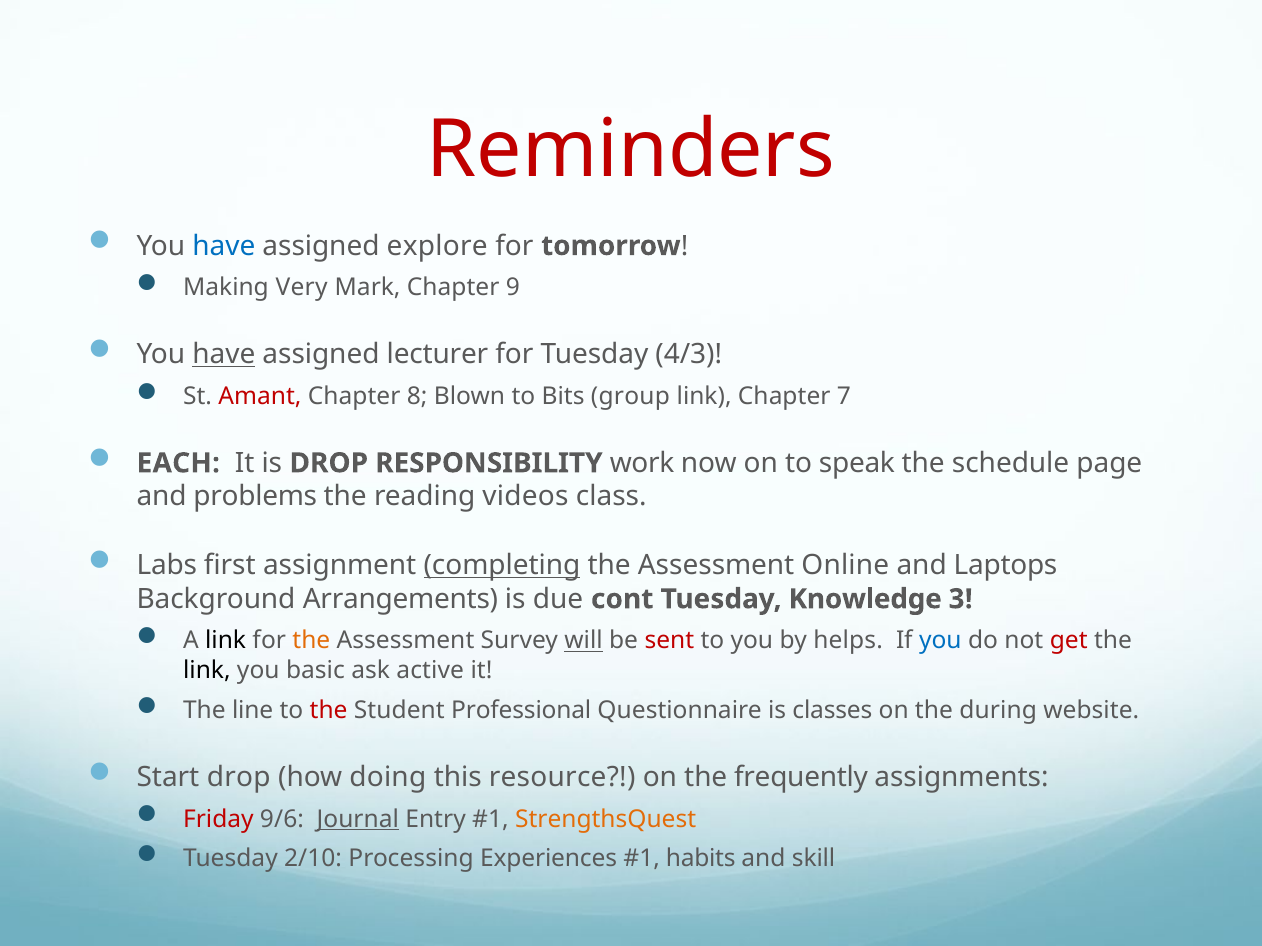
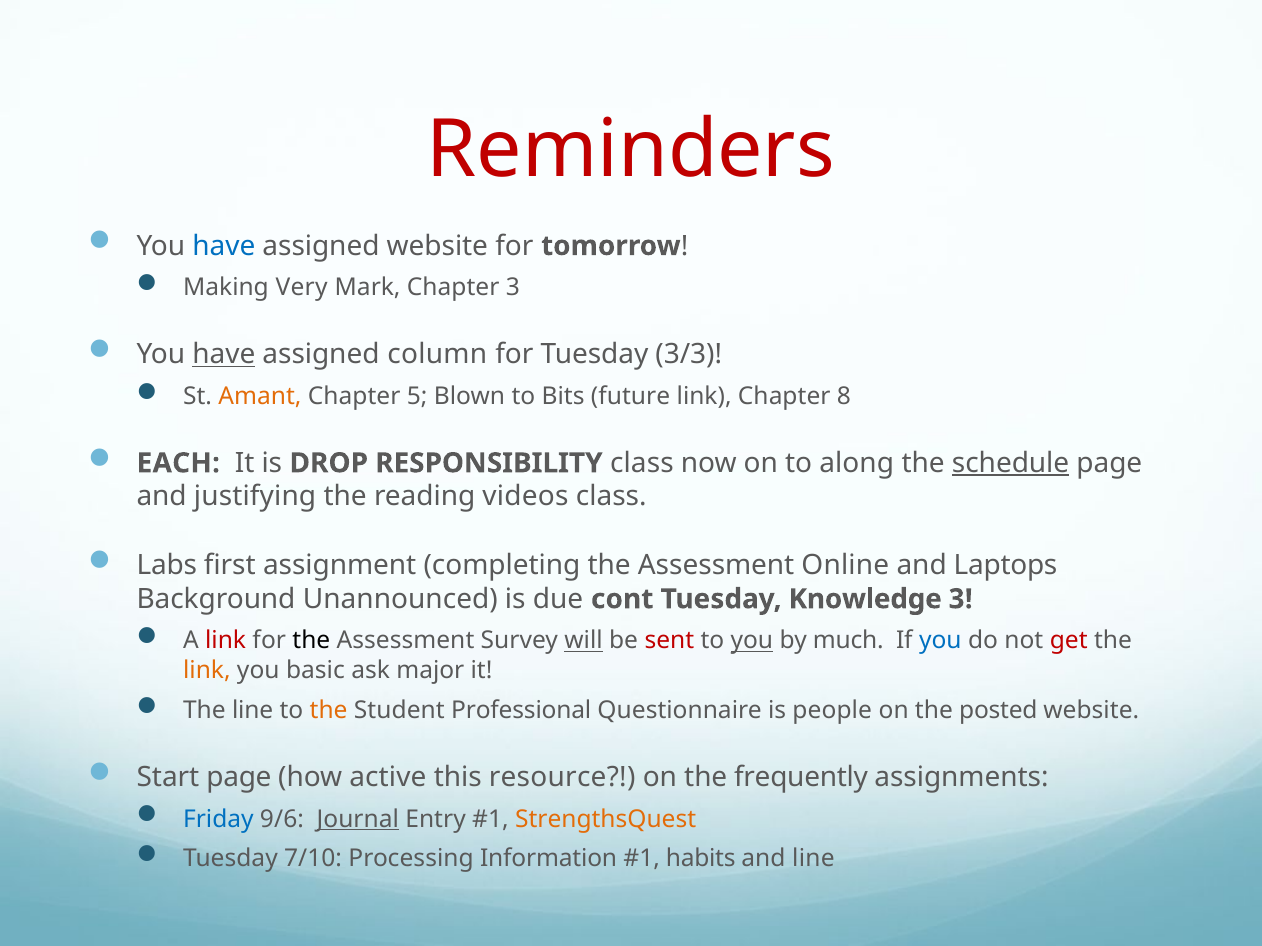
assigned explore: explore -> website
Chapter 9: 9 -> 3
lecturer: lecturer -> column
4/3: 4/3 -> 3/3
Amant colour: red -> orange
8: 8 -> 5
group: group -> future
7: 7 -> 8
RESPONSIBILITY work: work -> class
speak: speak -> along
schedule underline: none -> present
problems: problems -> justifying
completing underline: present -> none
Arrangements: Arrangements -> Unannounced
link at (226, 641) colour: black -> red
the at (311, 641) colour: orange -> black
you at (752, 641) underline: none -> present
helps: helps -> much
link at (207, 671) colour: black -> orange
active: active -> major
the at (329, 711) colour: red -> orange
classes: classes -> people
during: during -> posted
Start drop: drop -> page
doing: doing -> active
Friday colour: red -> blue
2/10: 2/10 -> 7/10
Experiences: Experiences -> Information
and skill: skill -> line
